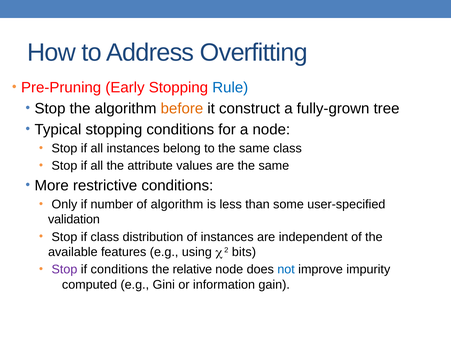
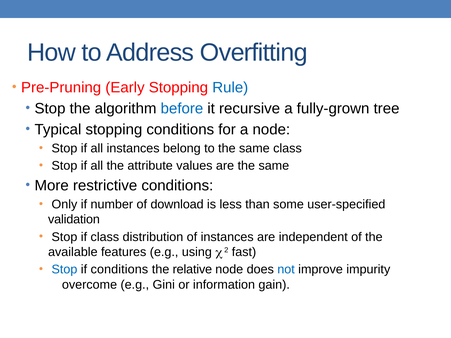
before colour: orange -> blue
construct: construct -> recursive
of algorithm: algorithm -> download
bits: bits -> fast
Stop at (64, 270) colour: purple -> blue
computed: computed -> overcome
